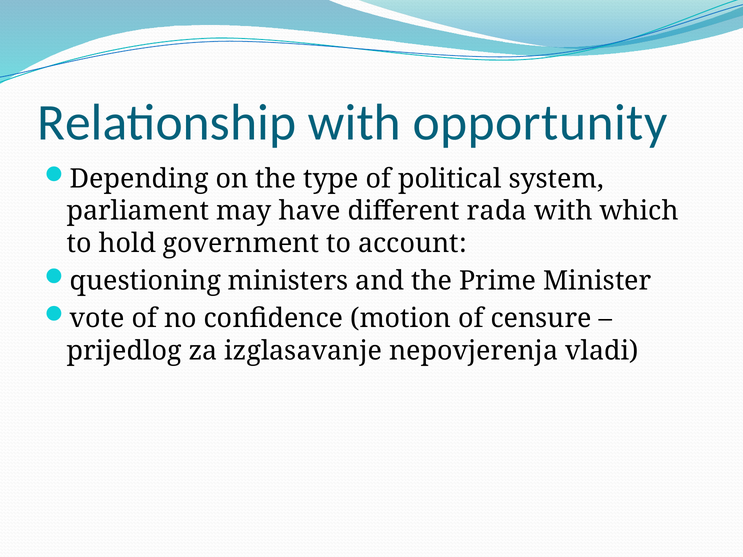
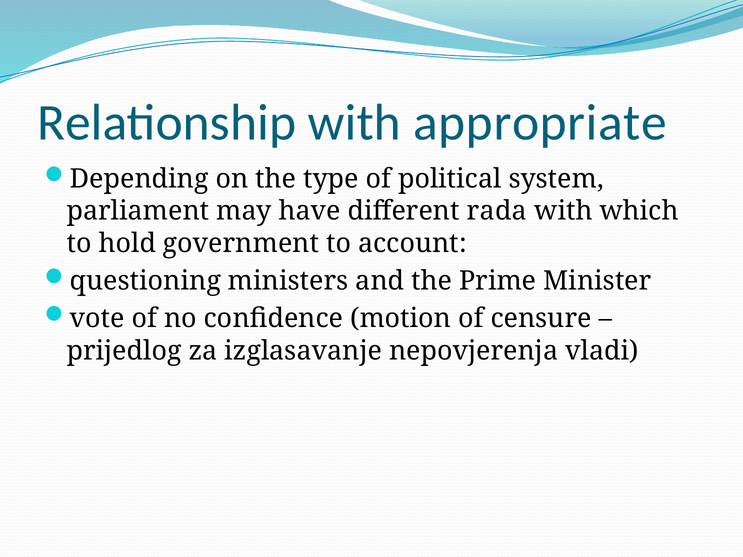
opportunity: opportunity -> appropriate
